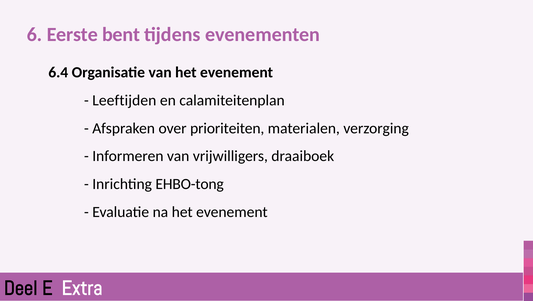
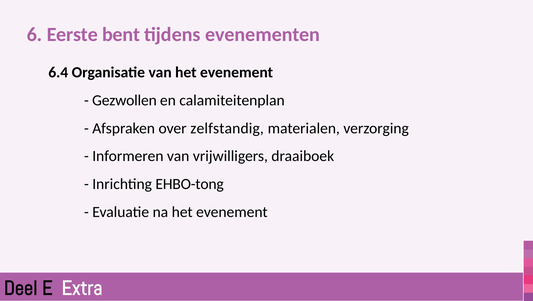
Leeftijden: Leeftijden -> Gezwollen
prioriteiten: prioriteiten -> zelfstandig
